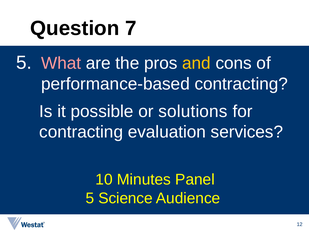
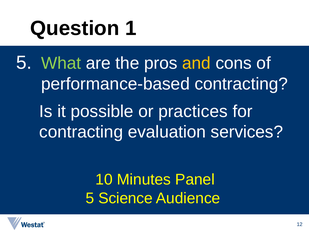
7: 7 -> 1
What colour: pink -> light green
solutions: solutions -> practices
